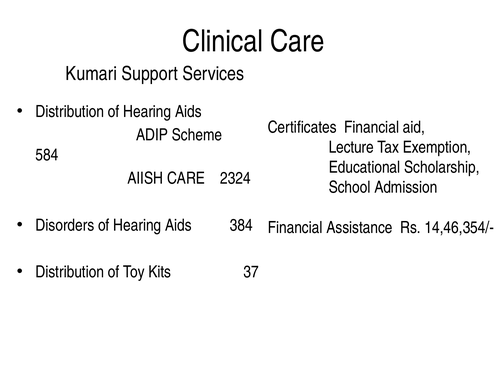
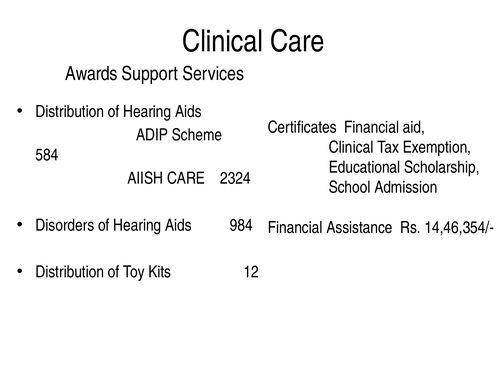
Kumari: Kumari -> Awards
Lecture at (351, 147): Lecture -> Clinical
384: 384 -> 984
37: 37 -> 12
